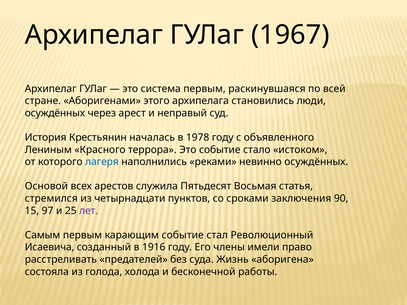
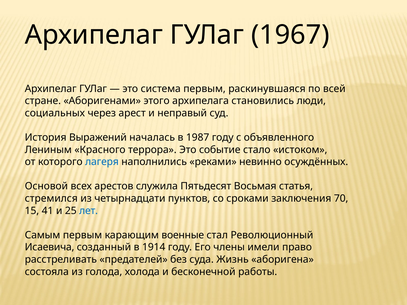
осуждённых at (55, 113): осуждённых -> социальных
Крестьянин: Крестьянин -> Выражений
1978: 1978 -> 1987
90: 90 -> 70
97: 97 -> 41
лет colour: purple -> blue
карающим событие: событие -> военные
1916: 1916 -> 1914
